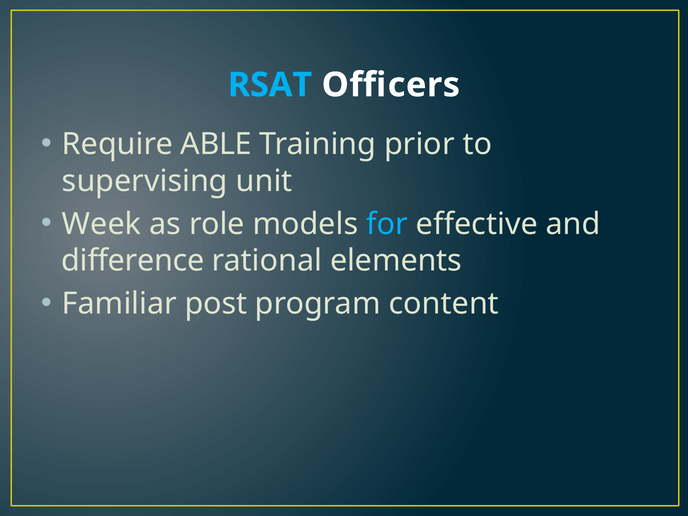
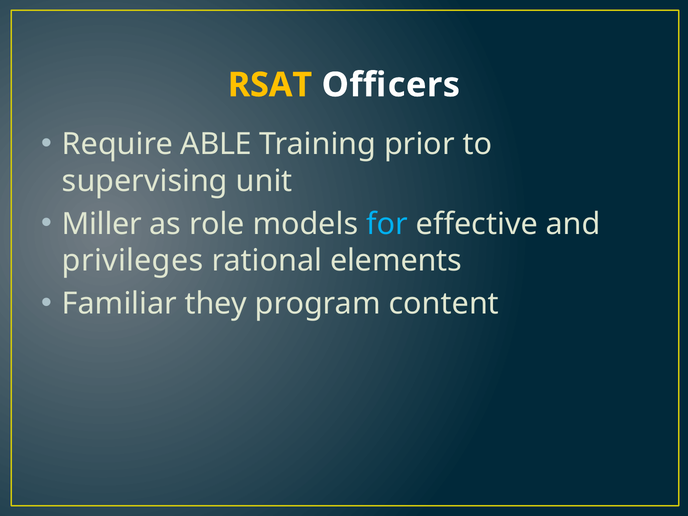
RSAT colour: light blue -> yellow
Week: Week -> Miller
difference: difference -> privileges
post: post -> they
